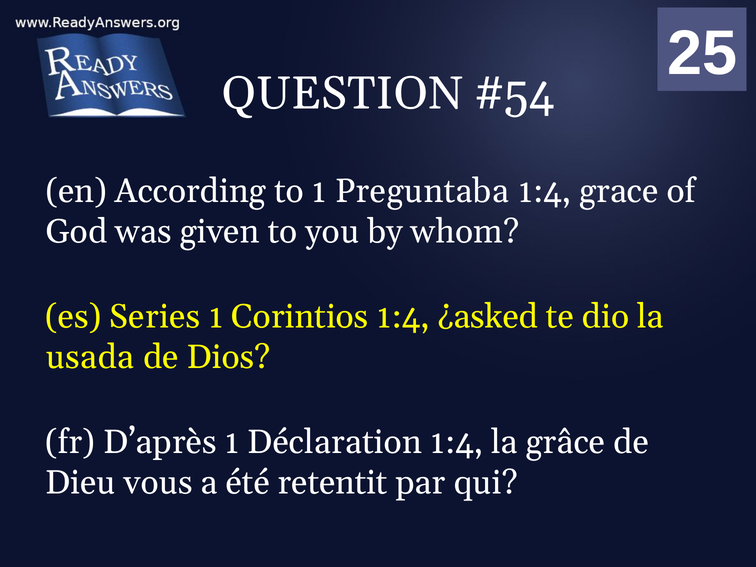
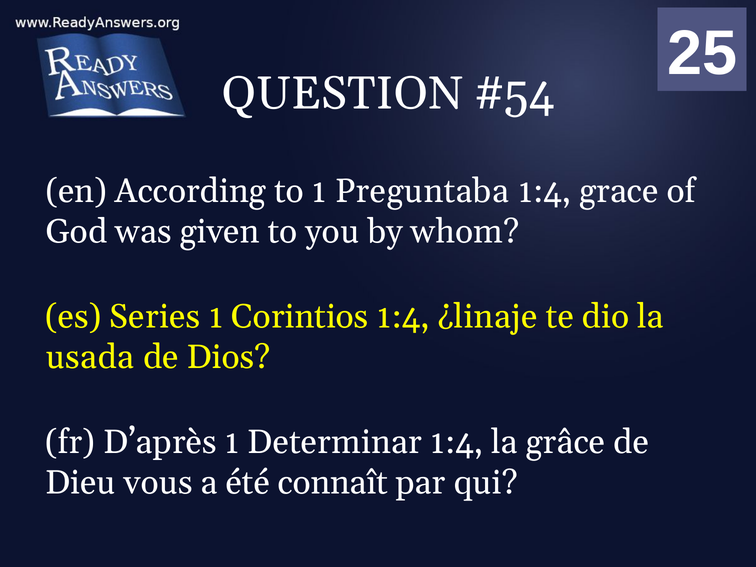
¿asked: ¿asked -> ¿linaje
Déclaration: Déclaration -> Determinar
retentit: retentit -> connaît
